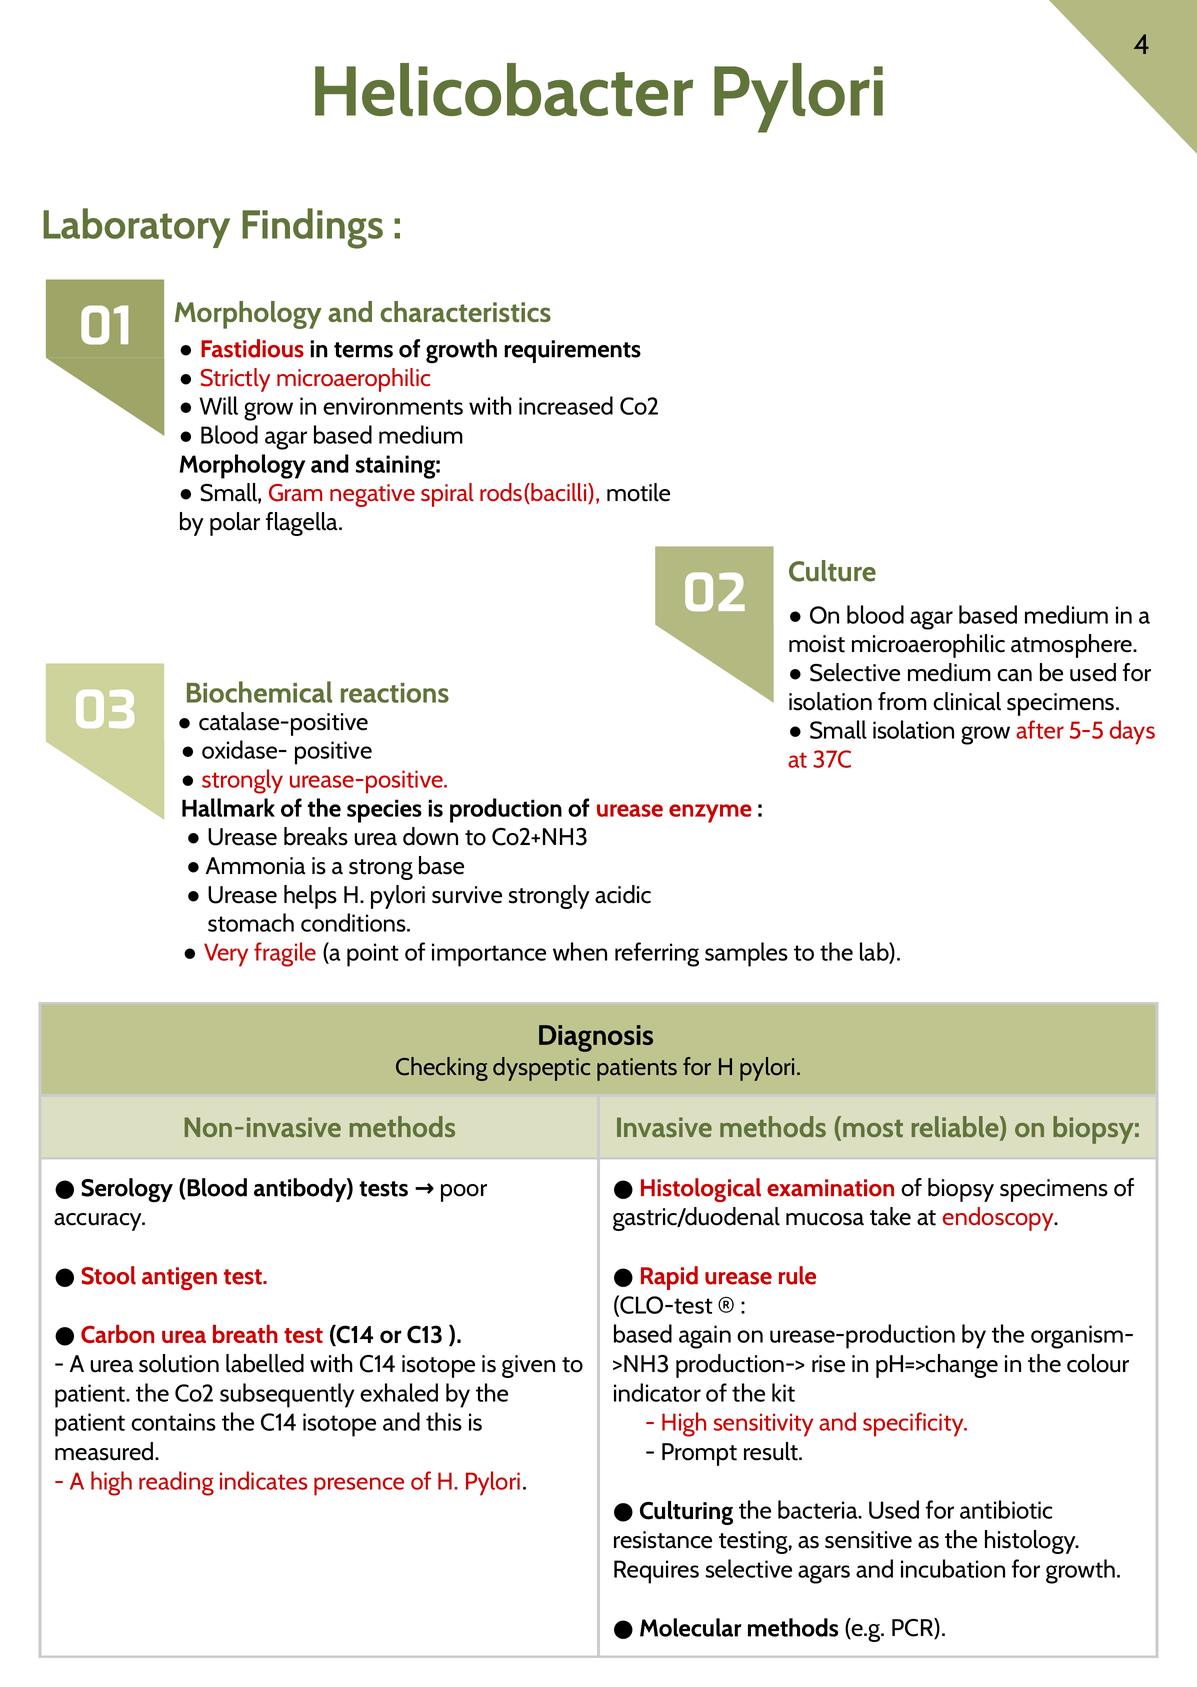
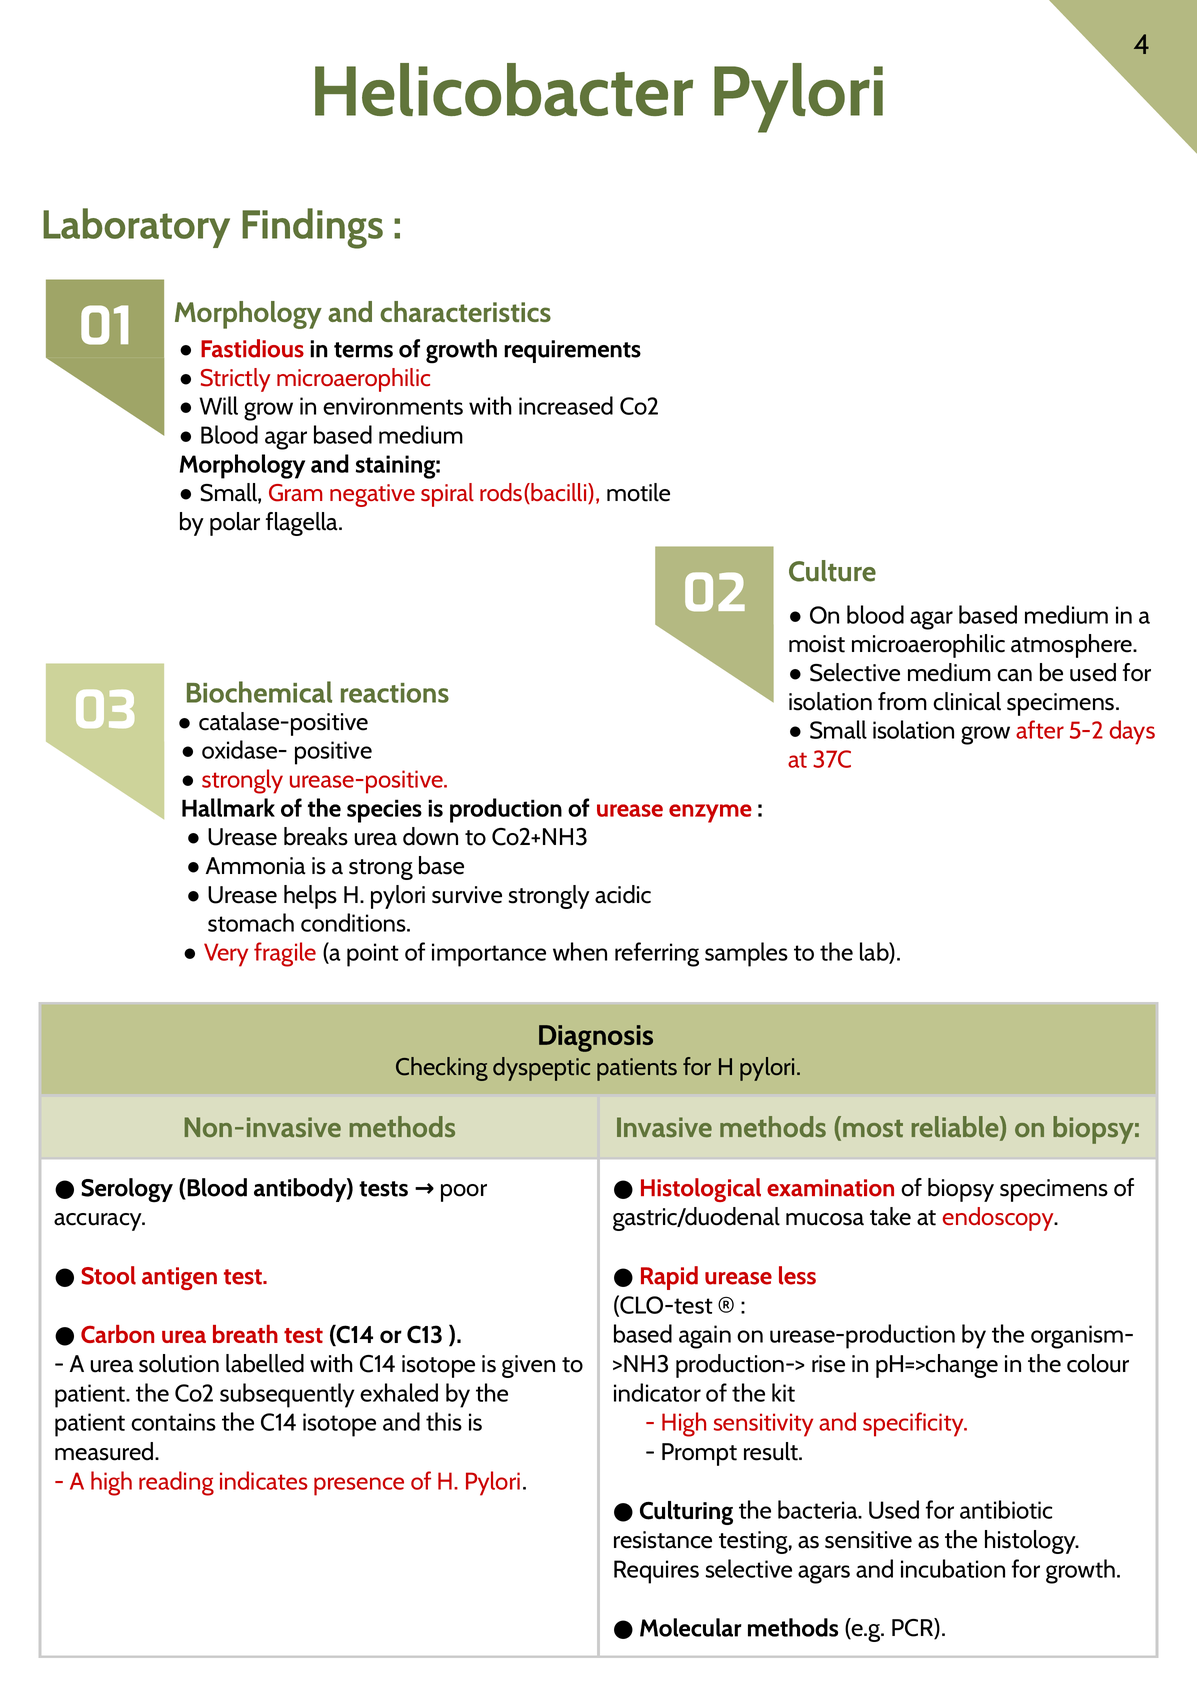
5-5: 5-5 -> 5-2
rule: rule -> less
